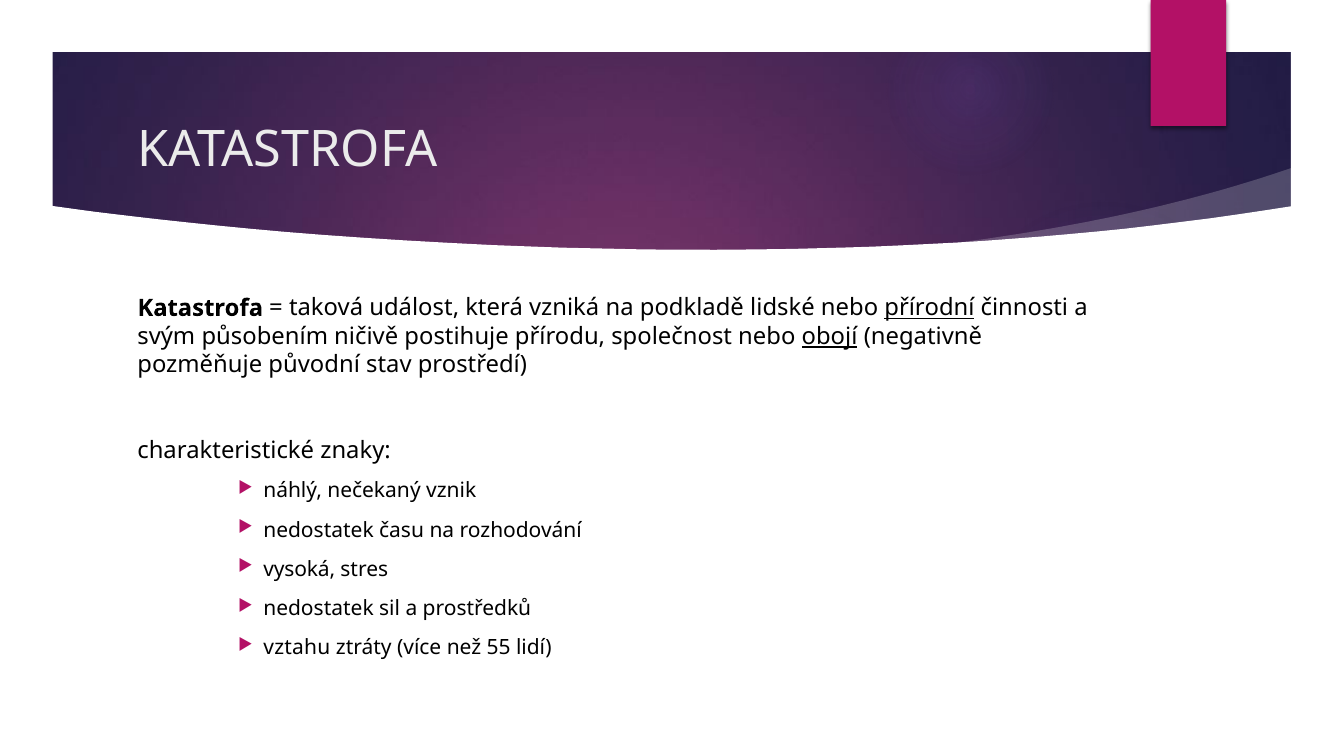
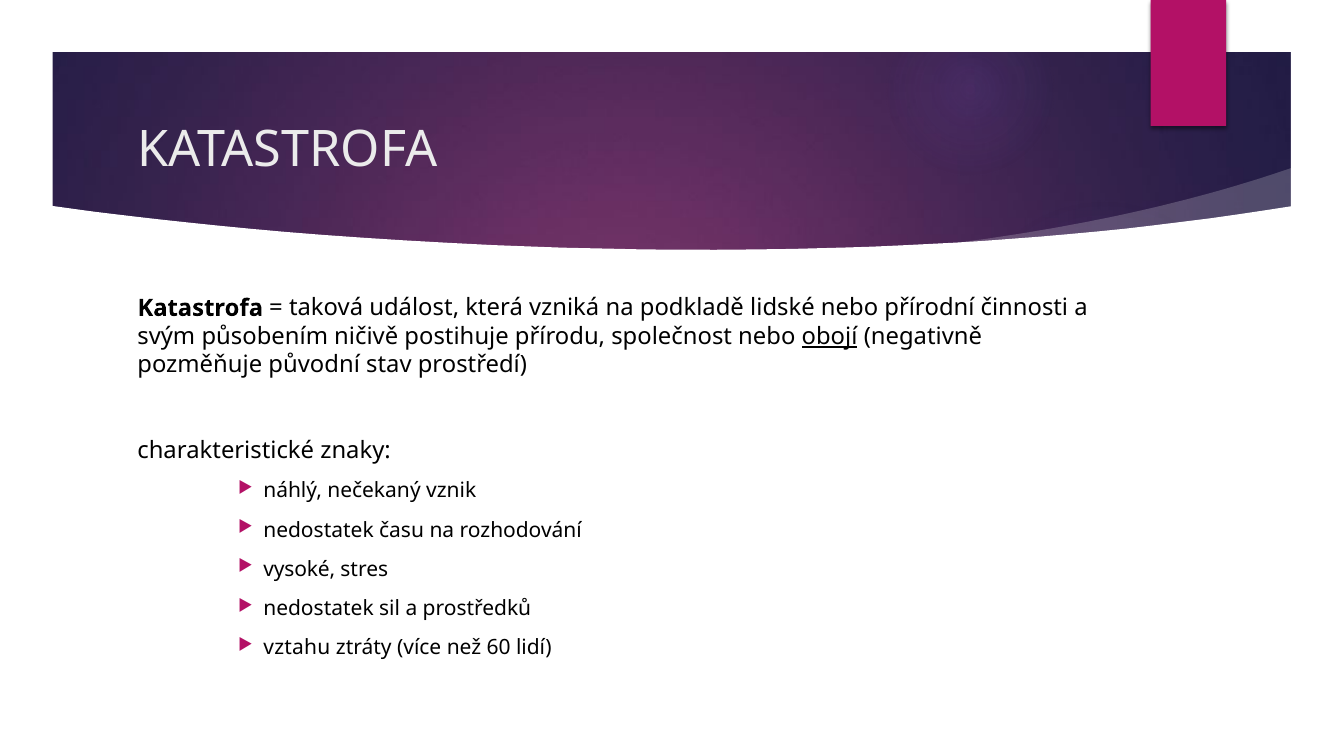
přírodní underline: present -> none
vysoká: vysoká -> vysoké
55: 55 -> 60
